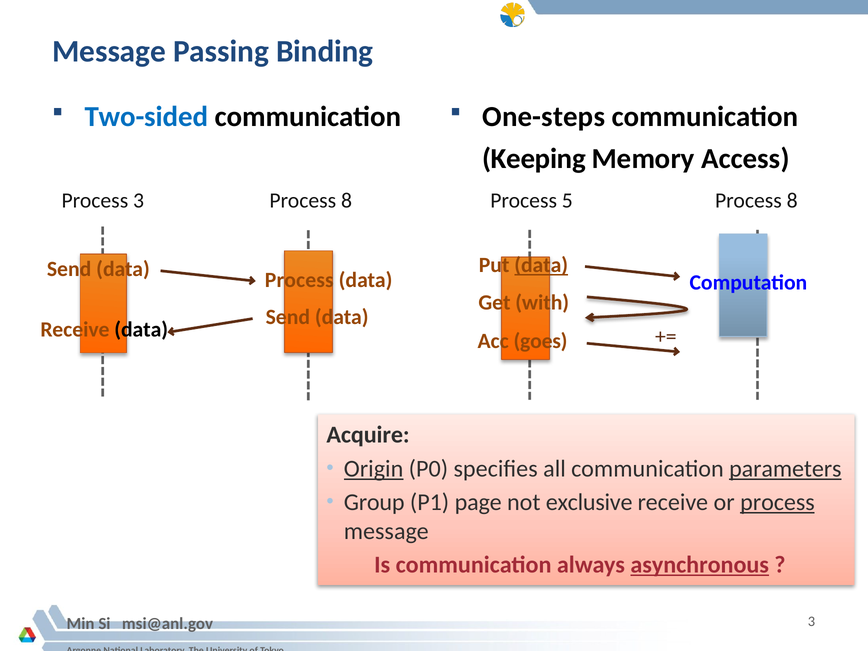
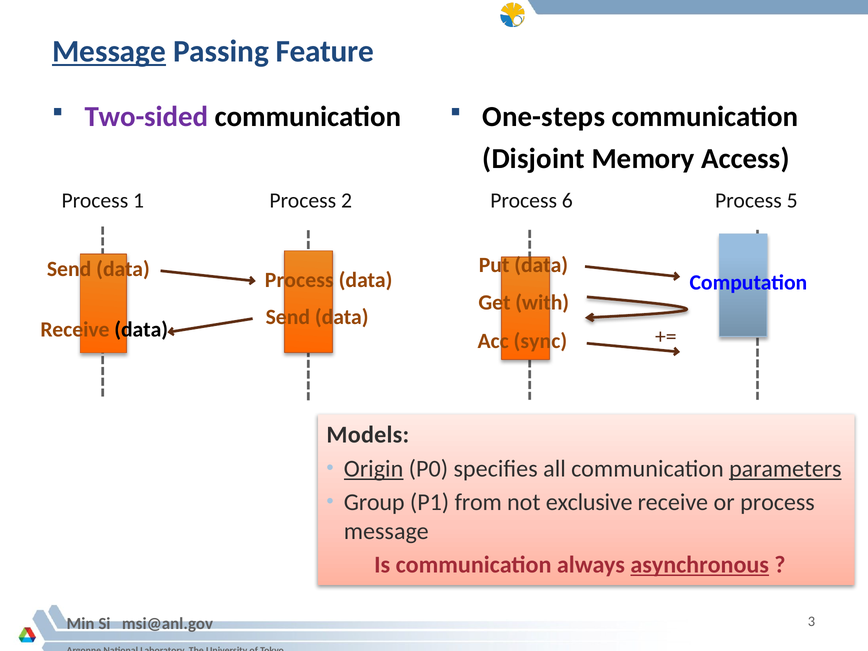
Message at (109, 51) underline: none -> present
Binding: Binding -> Feature
Two-sided colour: blue -> purple
Keeping: Keeping -> Disjoint
Process 3: 3 -> 1
8 at (347, 201): 8 -> 2
5: 5 -> 6
8 at (792, 201): 8 -> 5
data at (541, 265) underline: present -> none
goes: goes -> sync
Acquire: Acquire -> Models
page: page -> from
process at (777, 502) underline: present -> none
